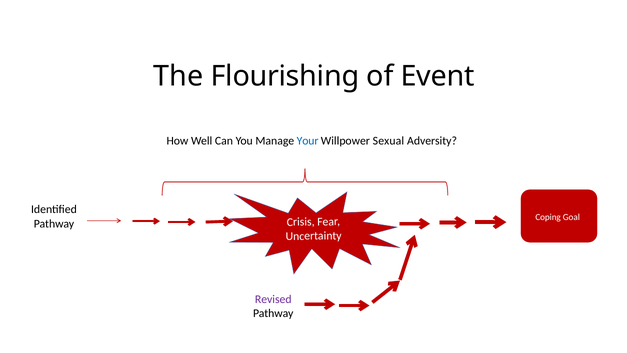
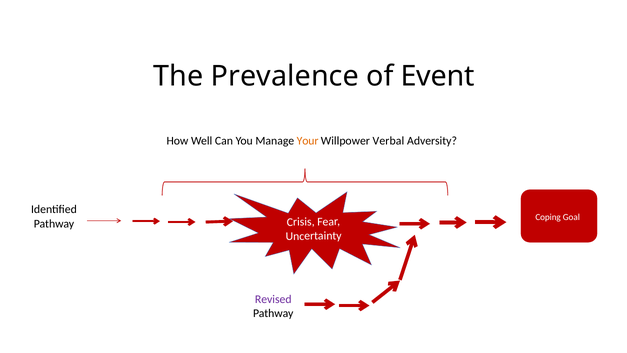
Flourishing: Flourishing -> Prevalence
Your colour: blue -> orange
Sexual: Sexual -> Verbal
